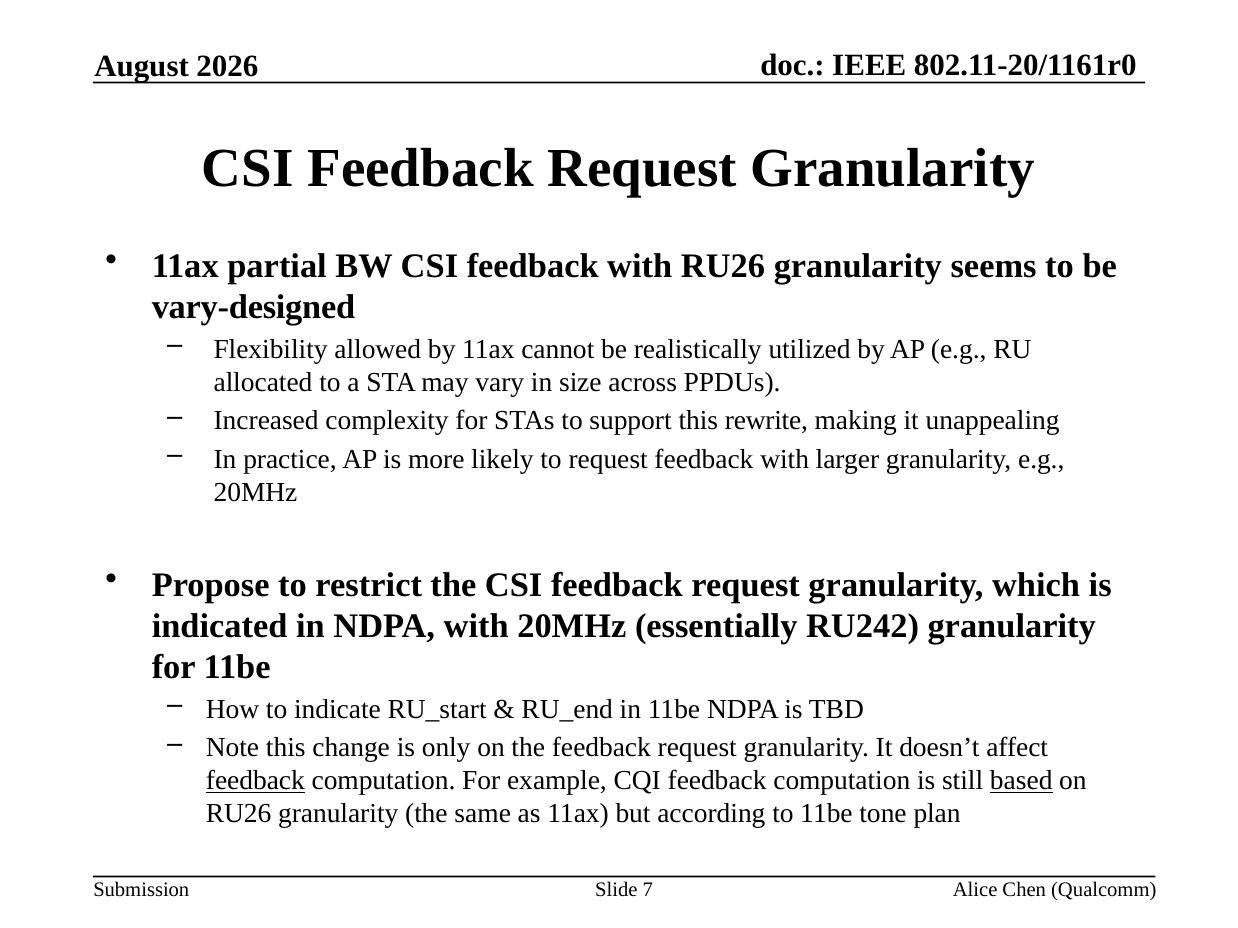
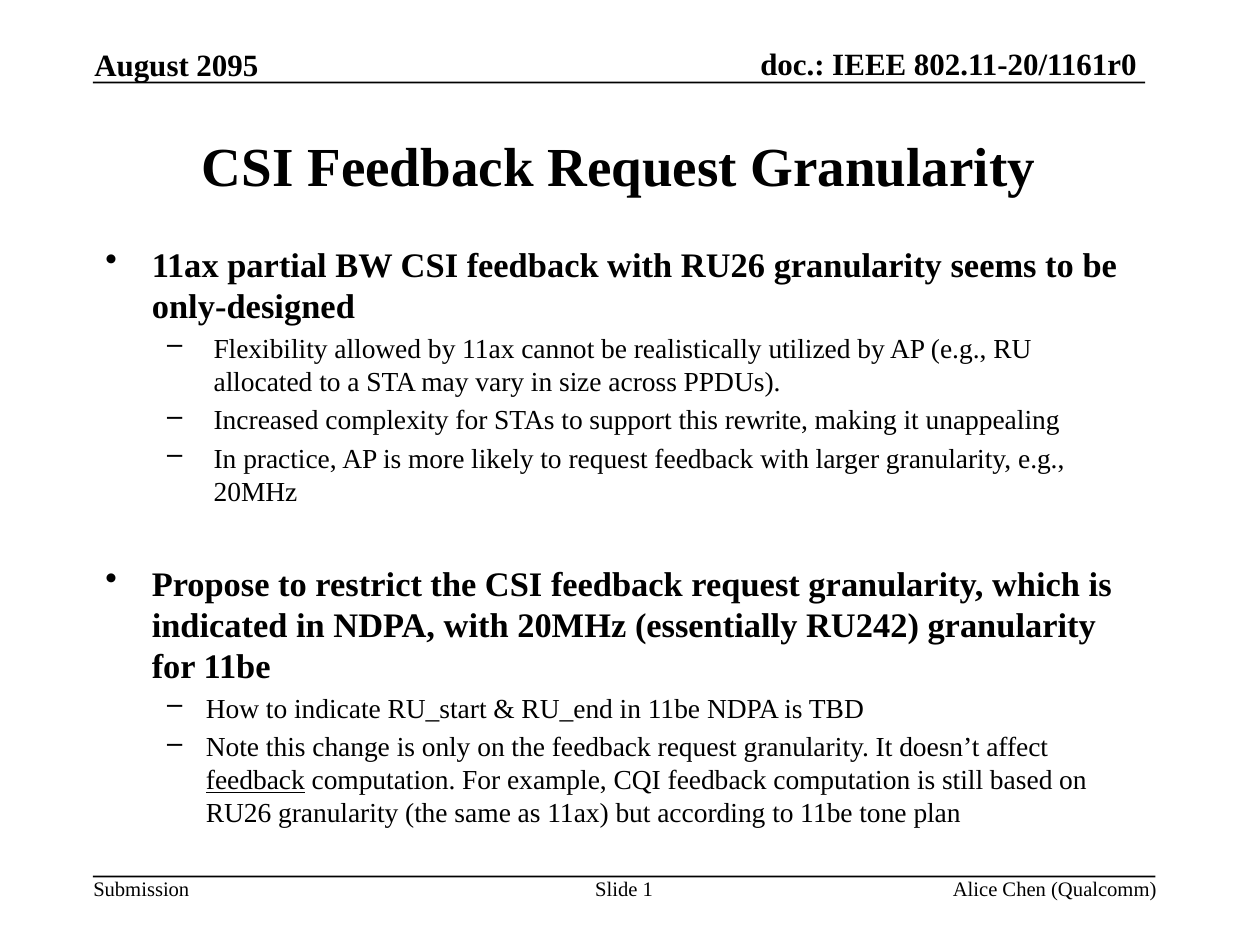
2026: 2026 -> 2095
vary-designed: vary-designed -> only-designed
based underline: present -> none
7: 7 -> 1
